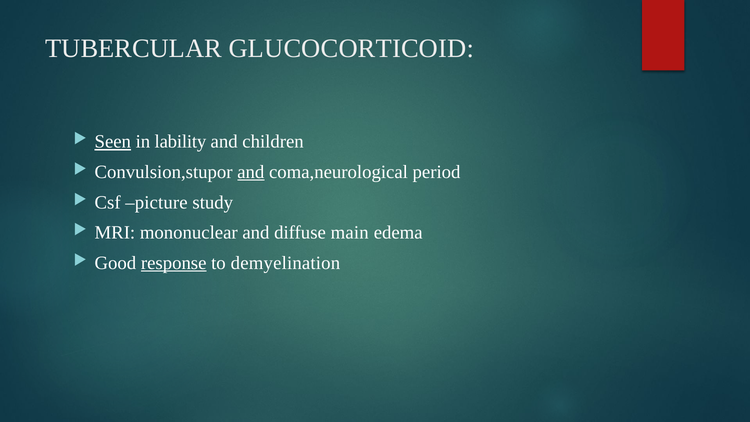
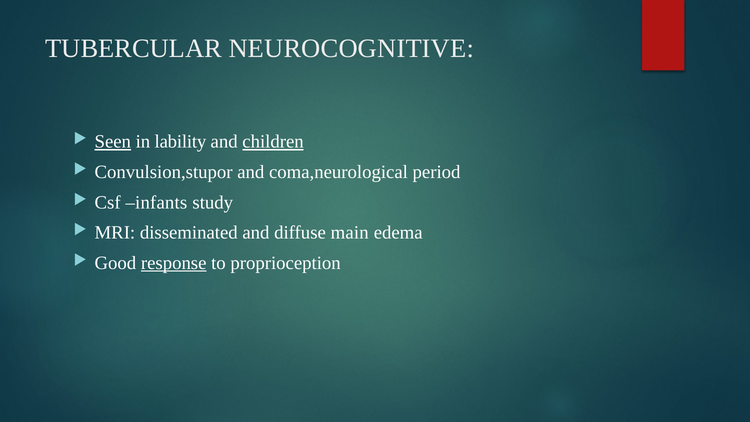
GLUCOCORTICOID: GLUCOCORTICOID -> NEUROCOGNITIVE
children underline: none -> present
and at (251, 172) underline: present -> none
picture: picture -> infants
mononuclear: mononuclear -> disseminated
demyelination: demyelination -> proprioception
